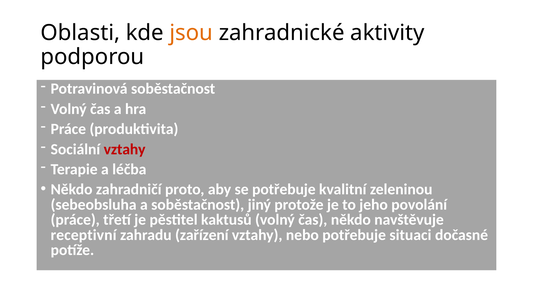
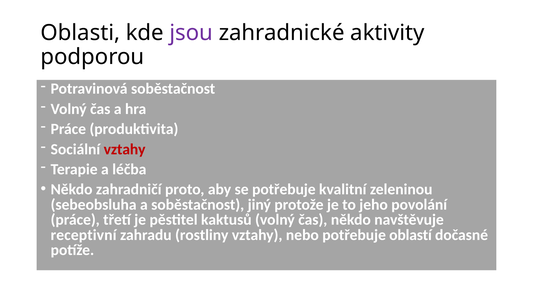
jsou colour: orange -> purple
zařízení: zařízení -> rostliny
situaci: situaci -> oblastí
